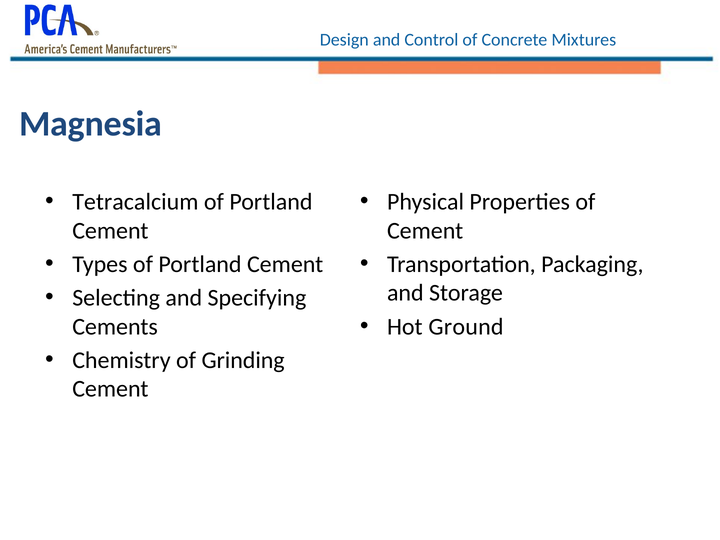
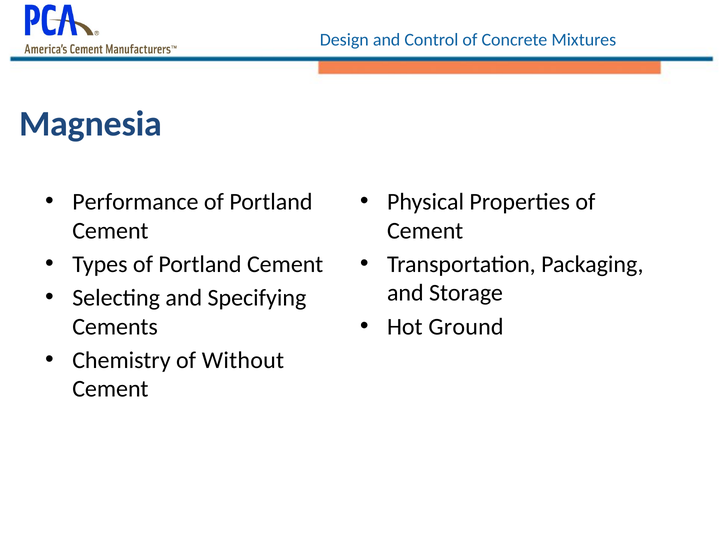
Tetracalcium: Tetracalcium -> Performance
Grinding: Grinding -> Without
